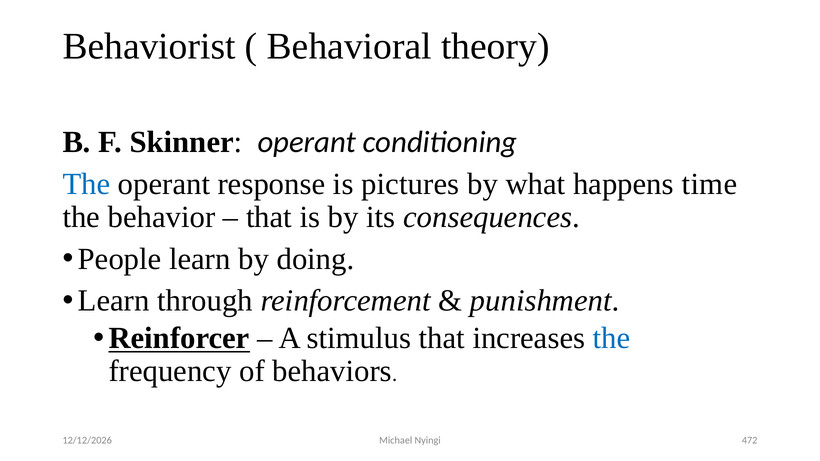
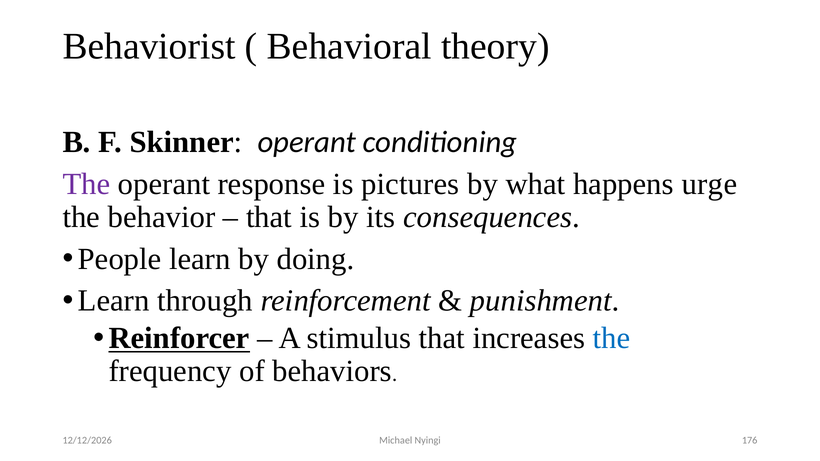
The at (86, 184) colour: blue -> purple
time: time -> urge
472: 472 -> 176
